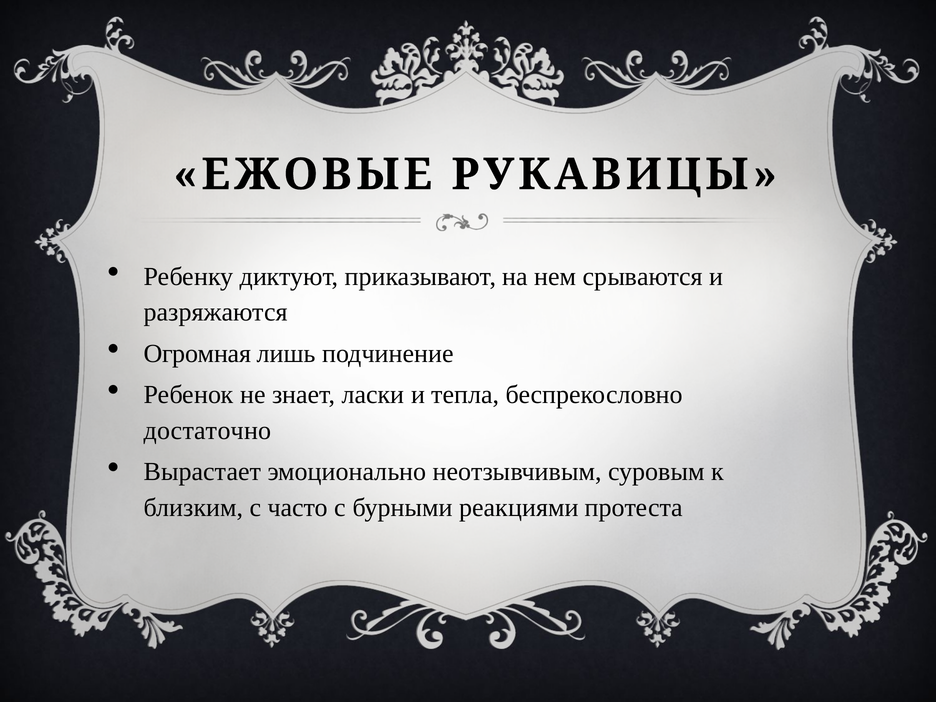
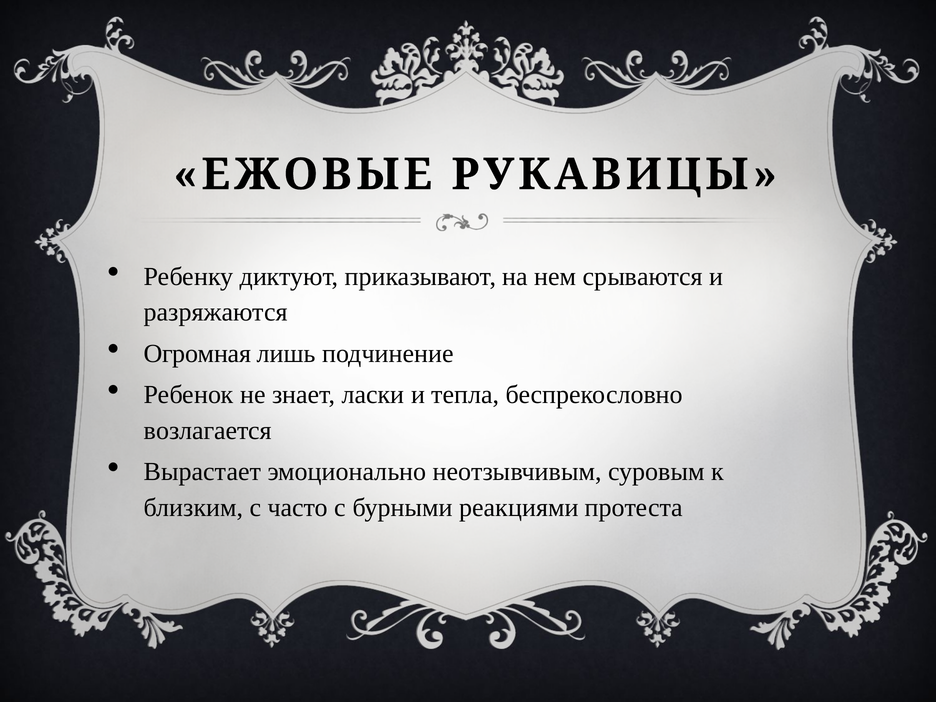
достаточно: достаточно -> возлагается
